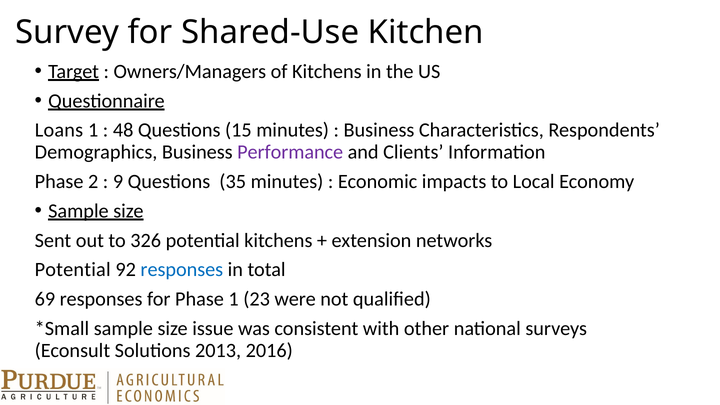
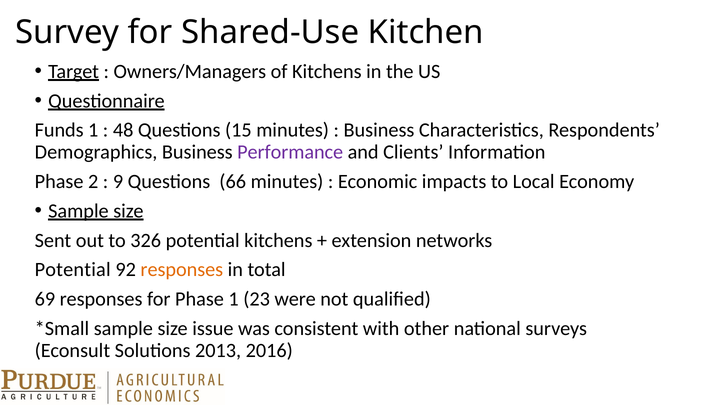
Loans: Loans -> Funds
35: 35 -> 66
responses at (182, 270) colour: blue -> orange
